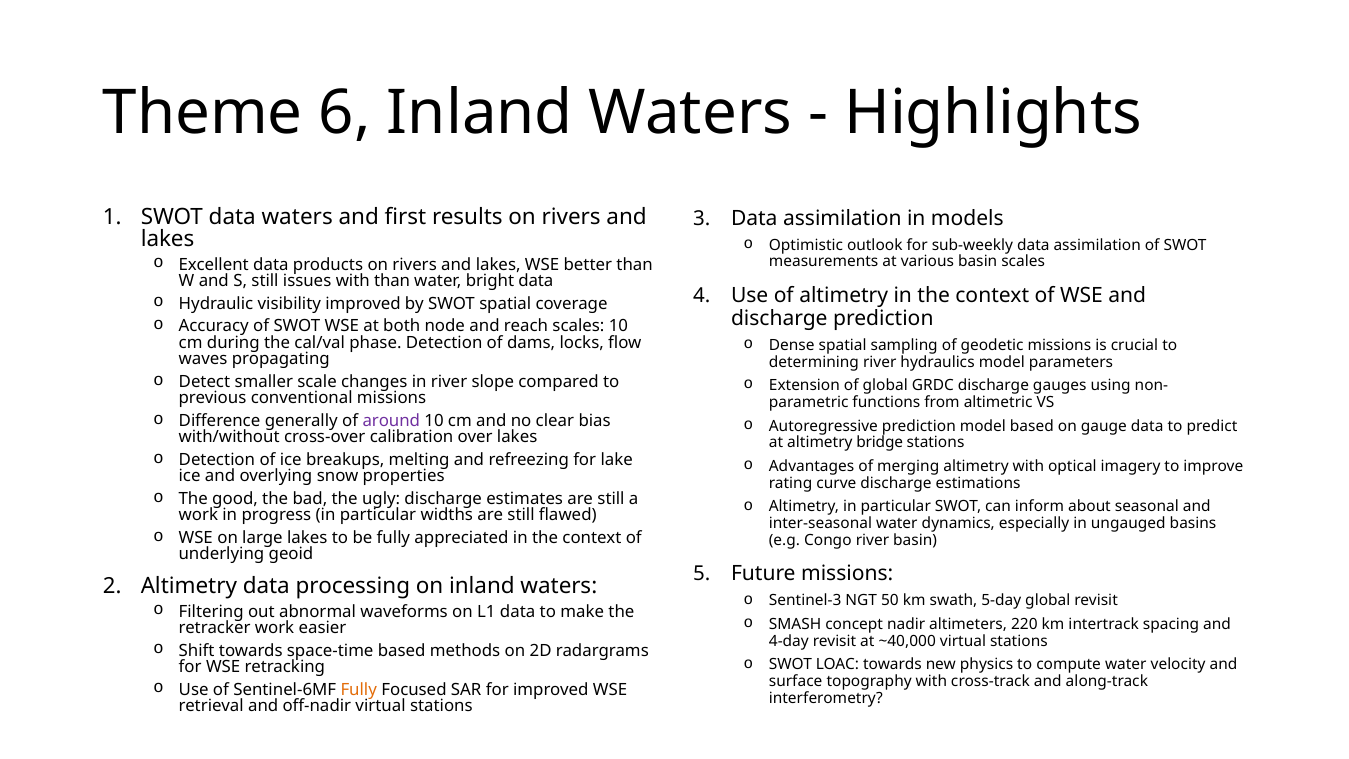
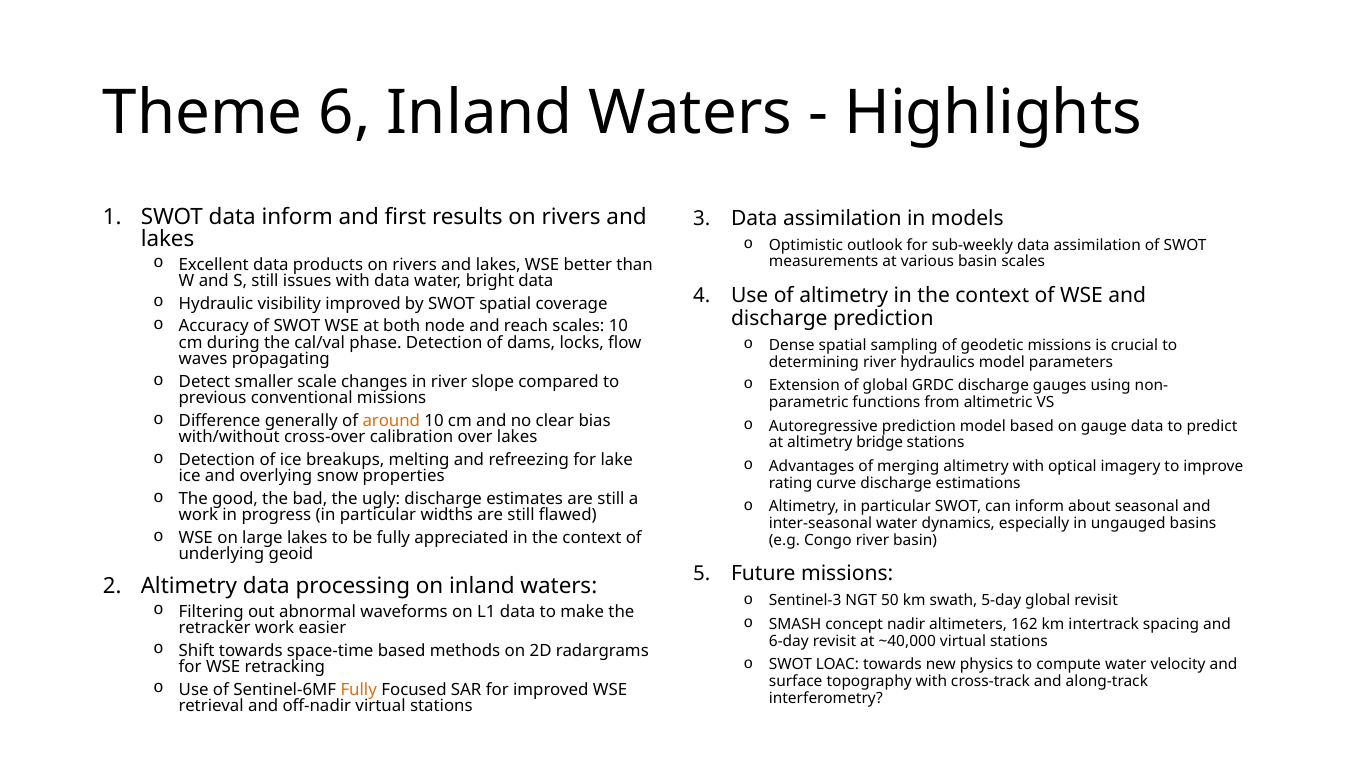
data waters: waters -> inform
with than: than -> data
around colour: purple -> orange
220: 220 -> 162
4-day: 4-day -> 6-day
